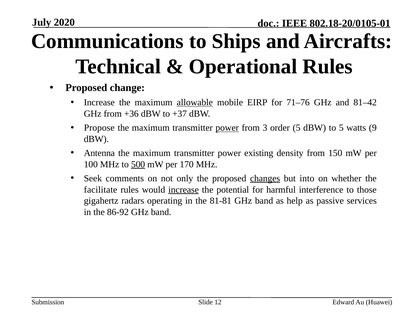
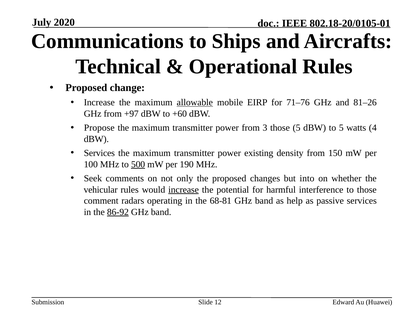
81–42: 81–42 -> 81–26
+36: +36 -> +97
+37: +37 -> +60
power at (227, 128) underline: present -> none
3 order: order -> those
9: 9 -> 4
Antenna at (99, 153): Antenna -> Services
170: 170 -> 190
changes underline: present -> none
facilitate: facilitate -> vehicular
gigahertz: gigahertz -> comment
81-81: 81-81 -> 68-81
86-92 underline: none -> present
